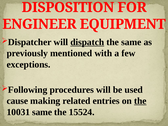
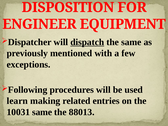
cause: cause -> learn
the at (140, 101) underline: present -> none
15524: 15524 -> 88013
